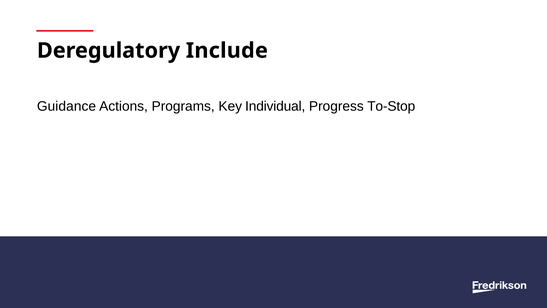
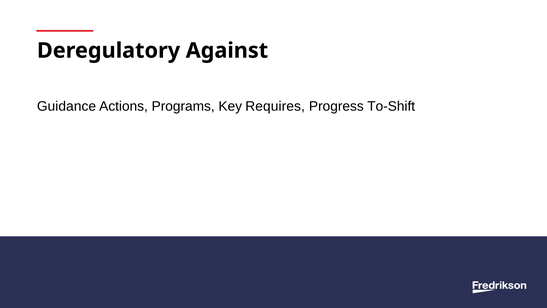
Include: Include -> Against
Individual: Individual -> Requires
To-Stop: To-Stop -> To-Shift
